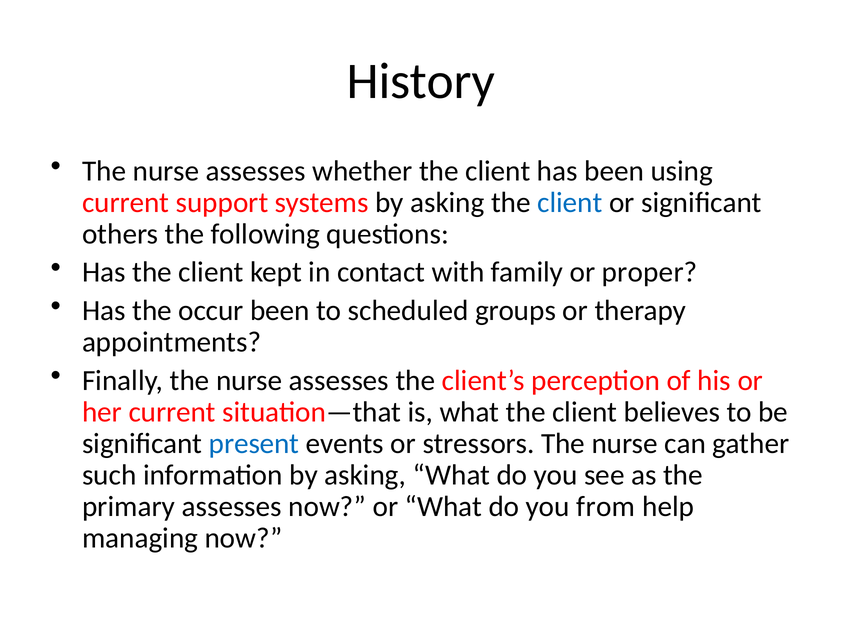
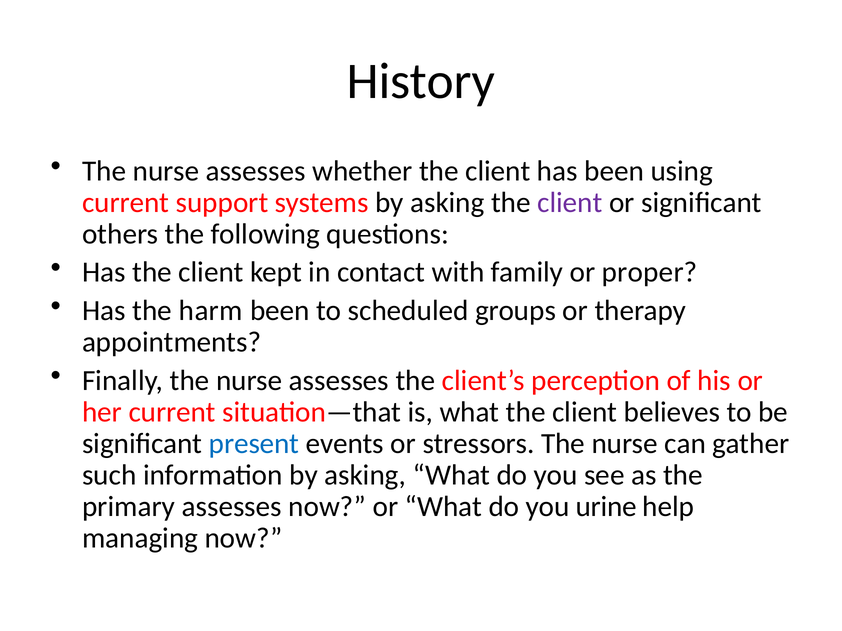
client at (570, 203) colour: blue -> purple
occur: occur -> harm
from: from -> urine
